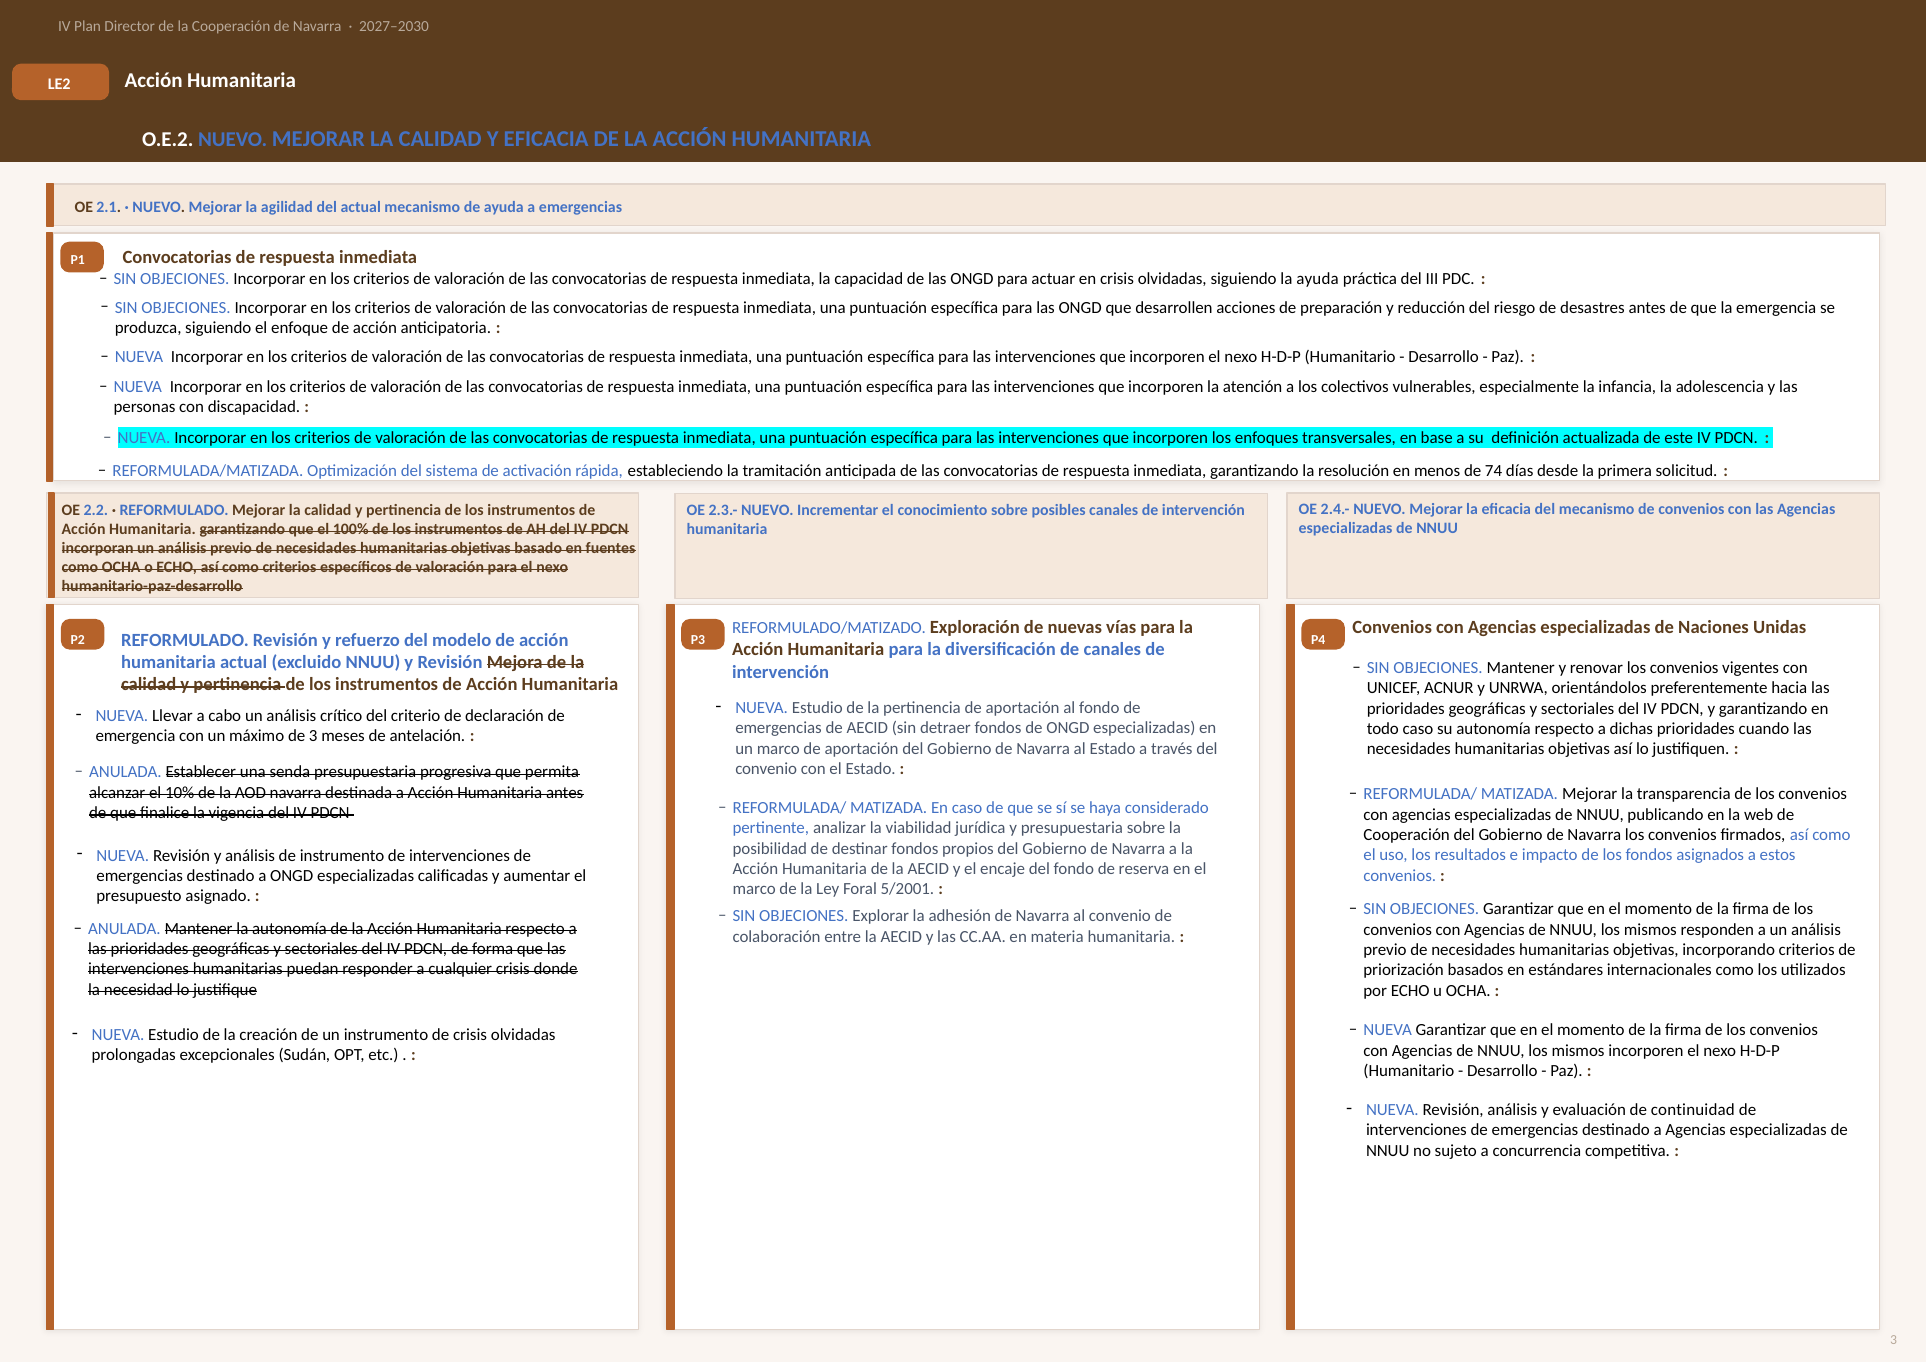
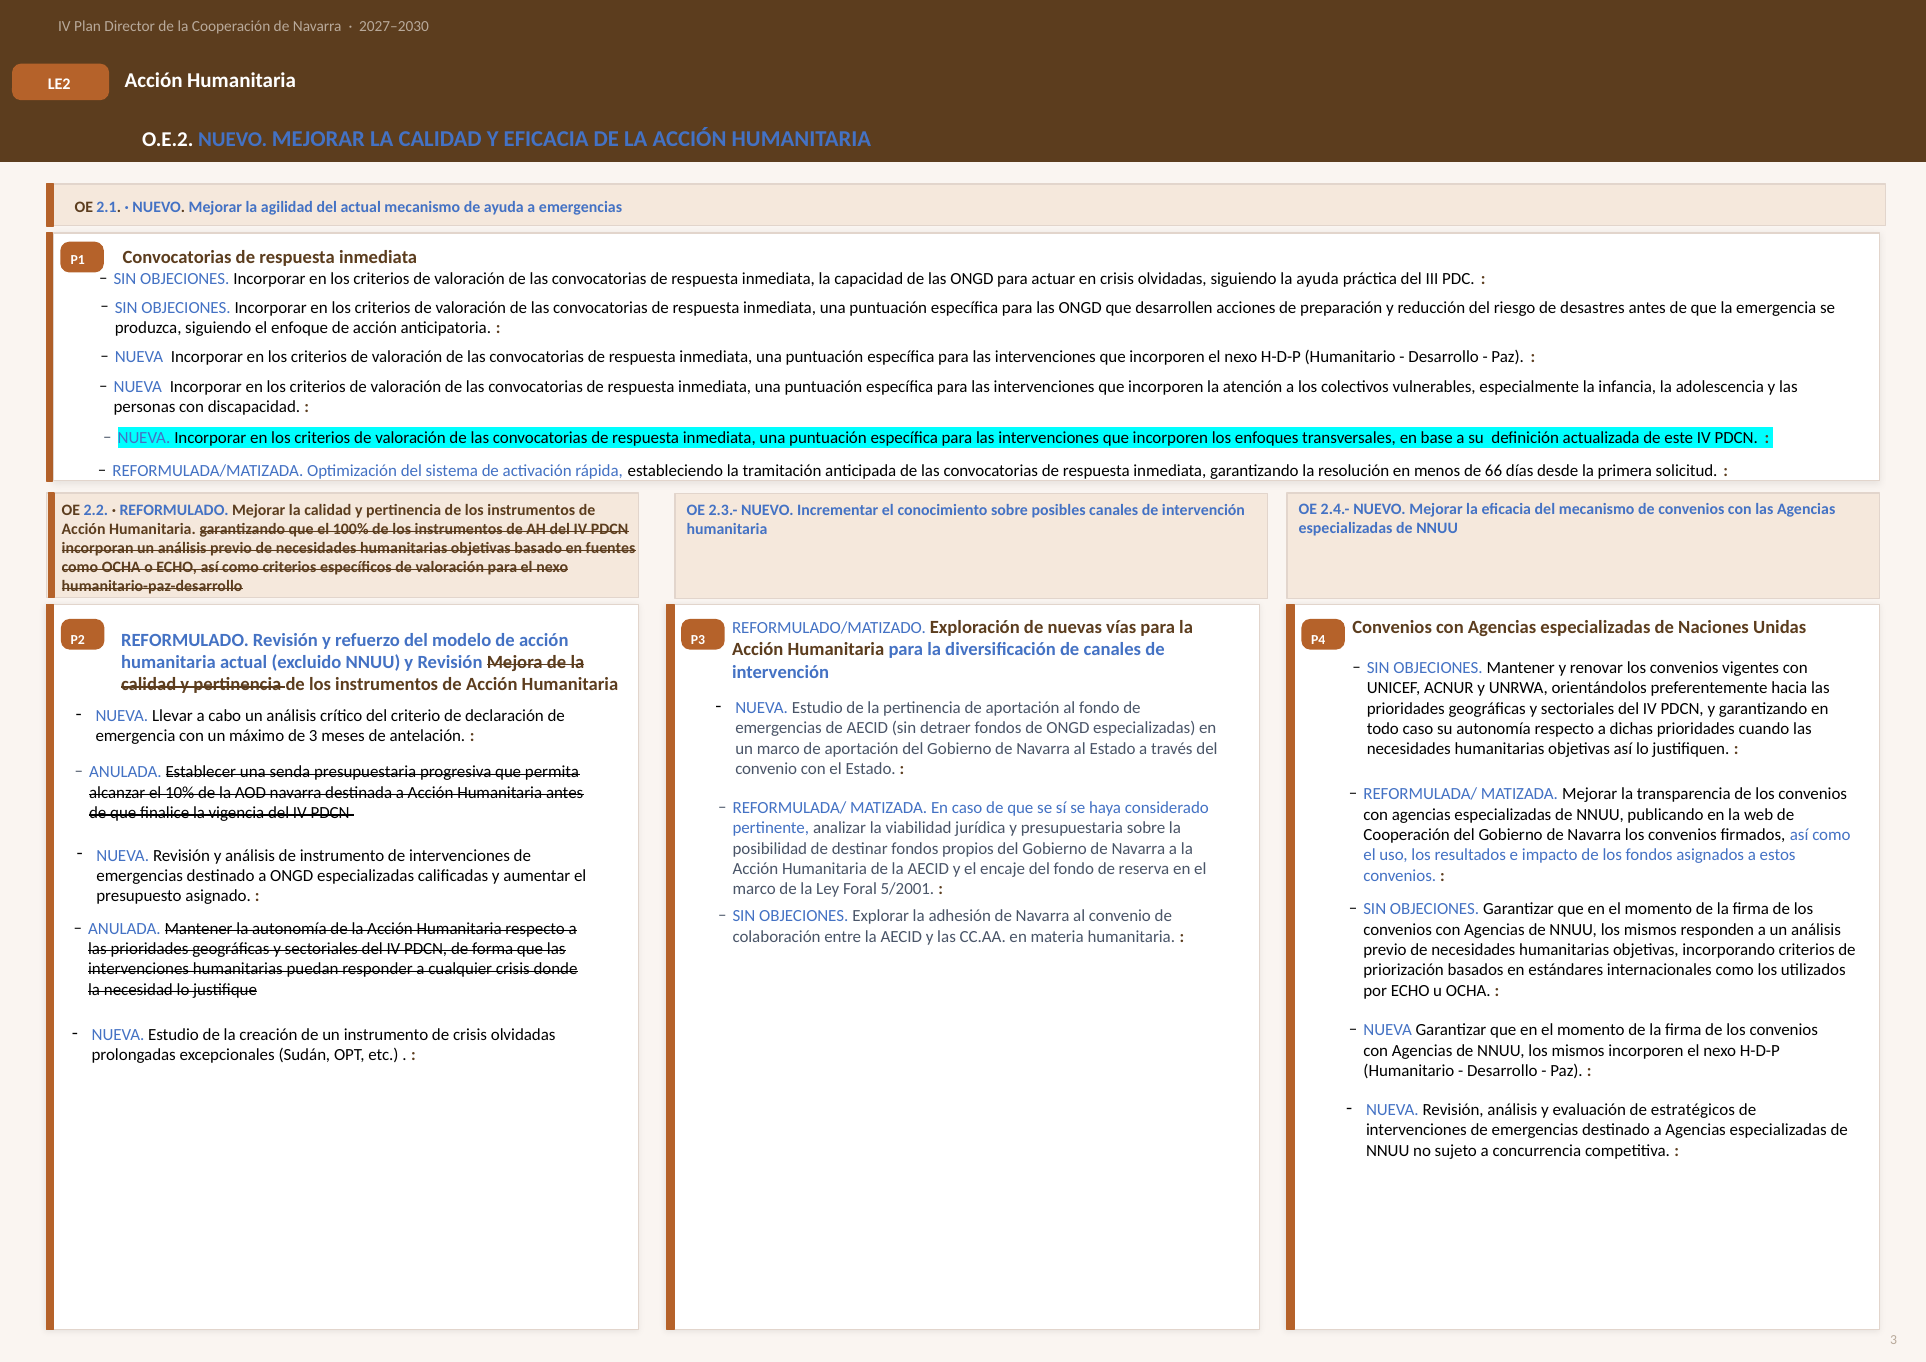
74: 74 -> 66
continuidad: continuidad -> estratégicos
